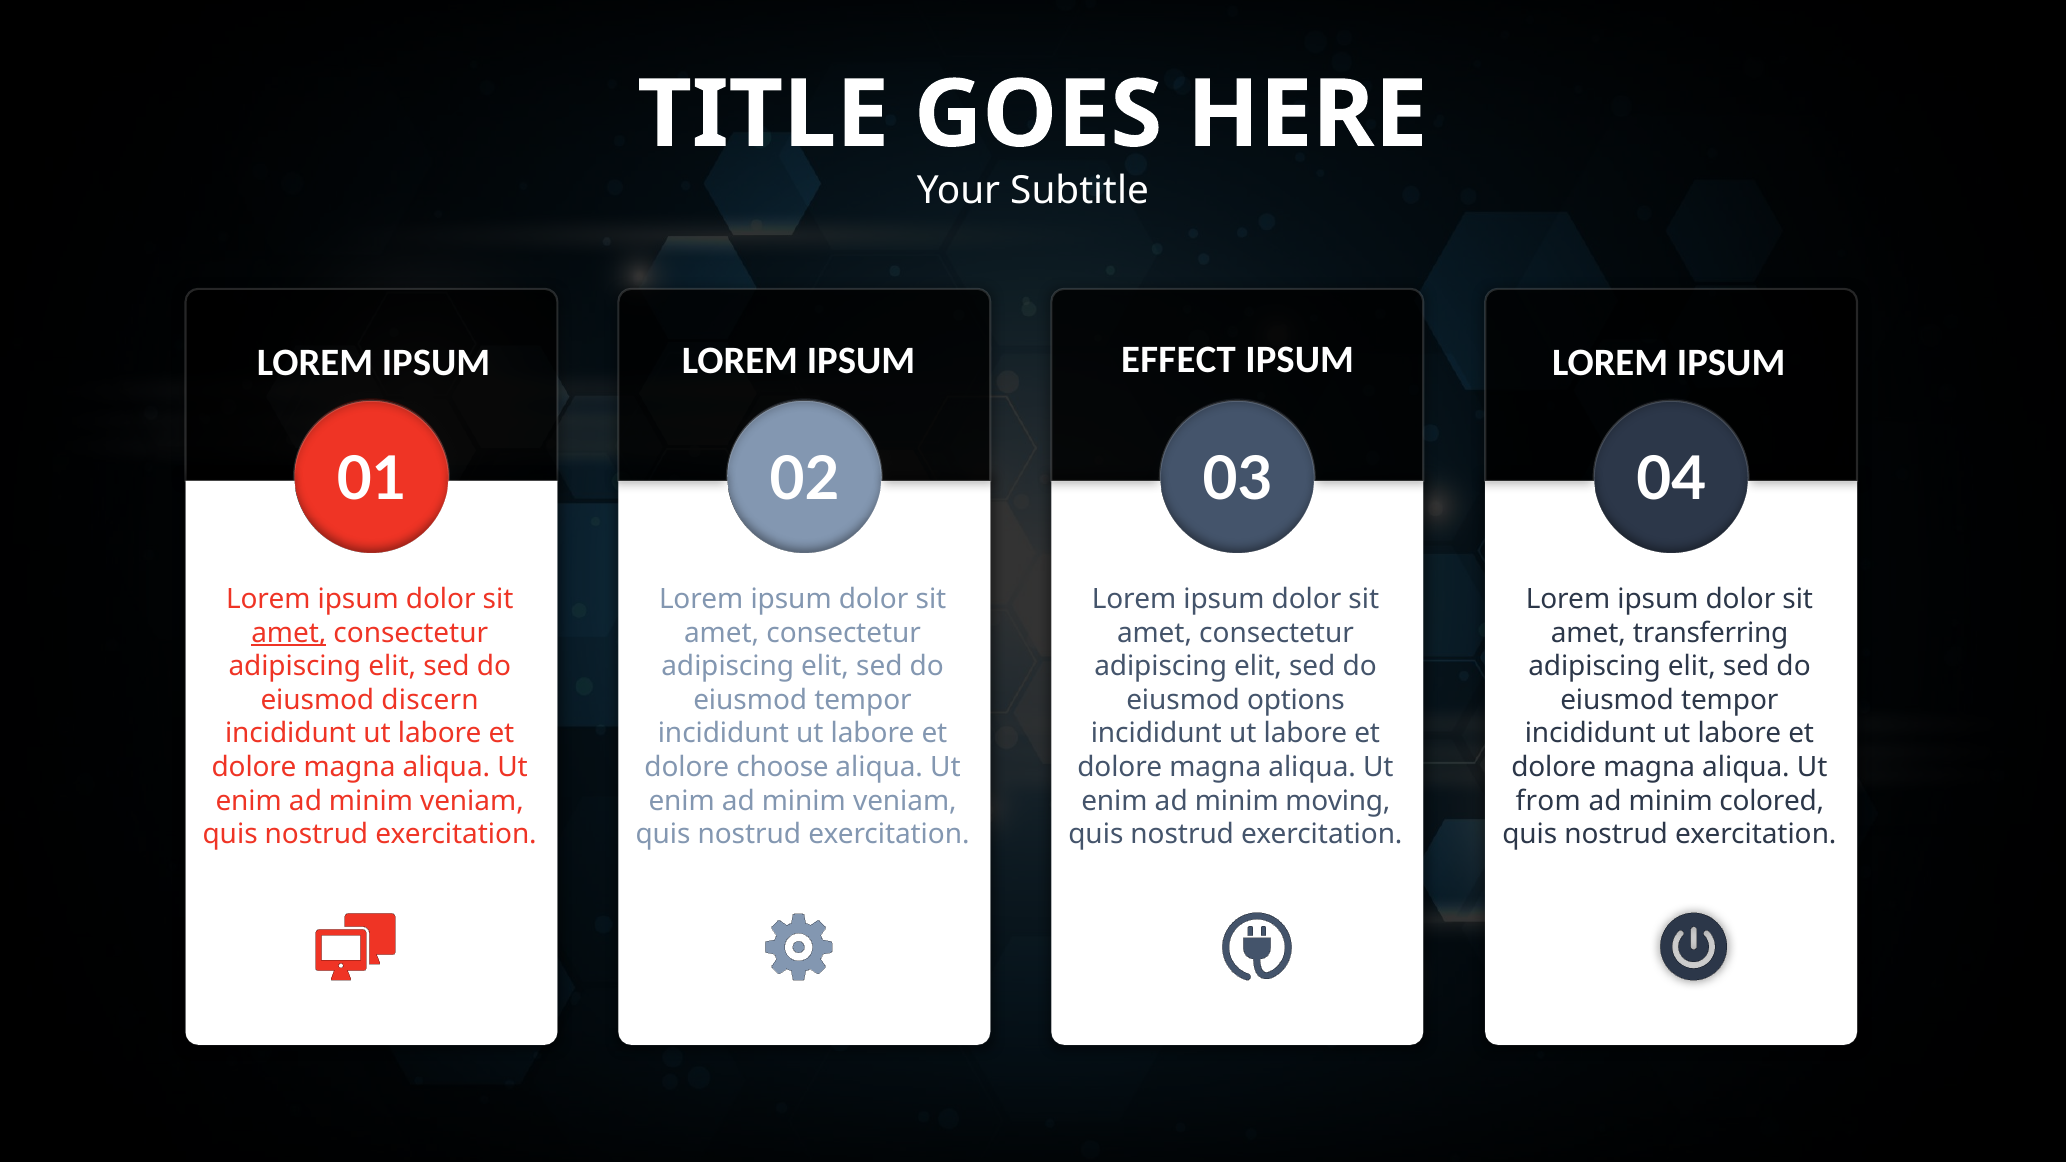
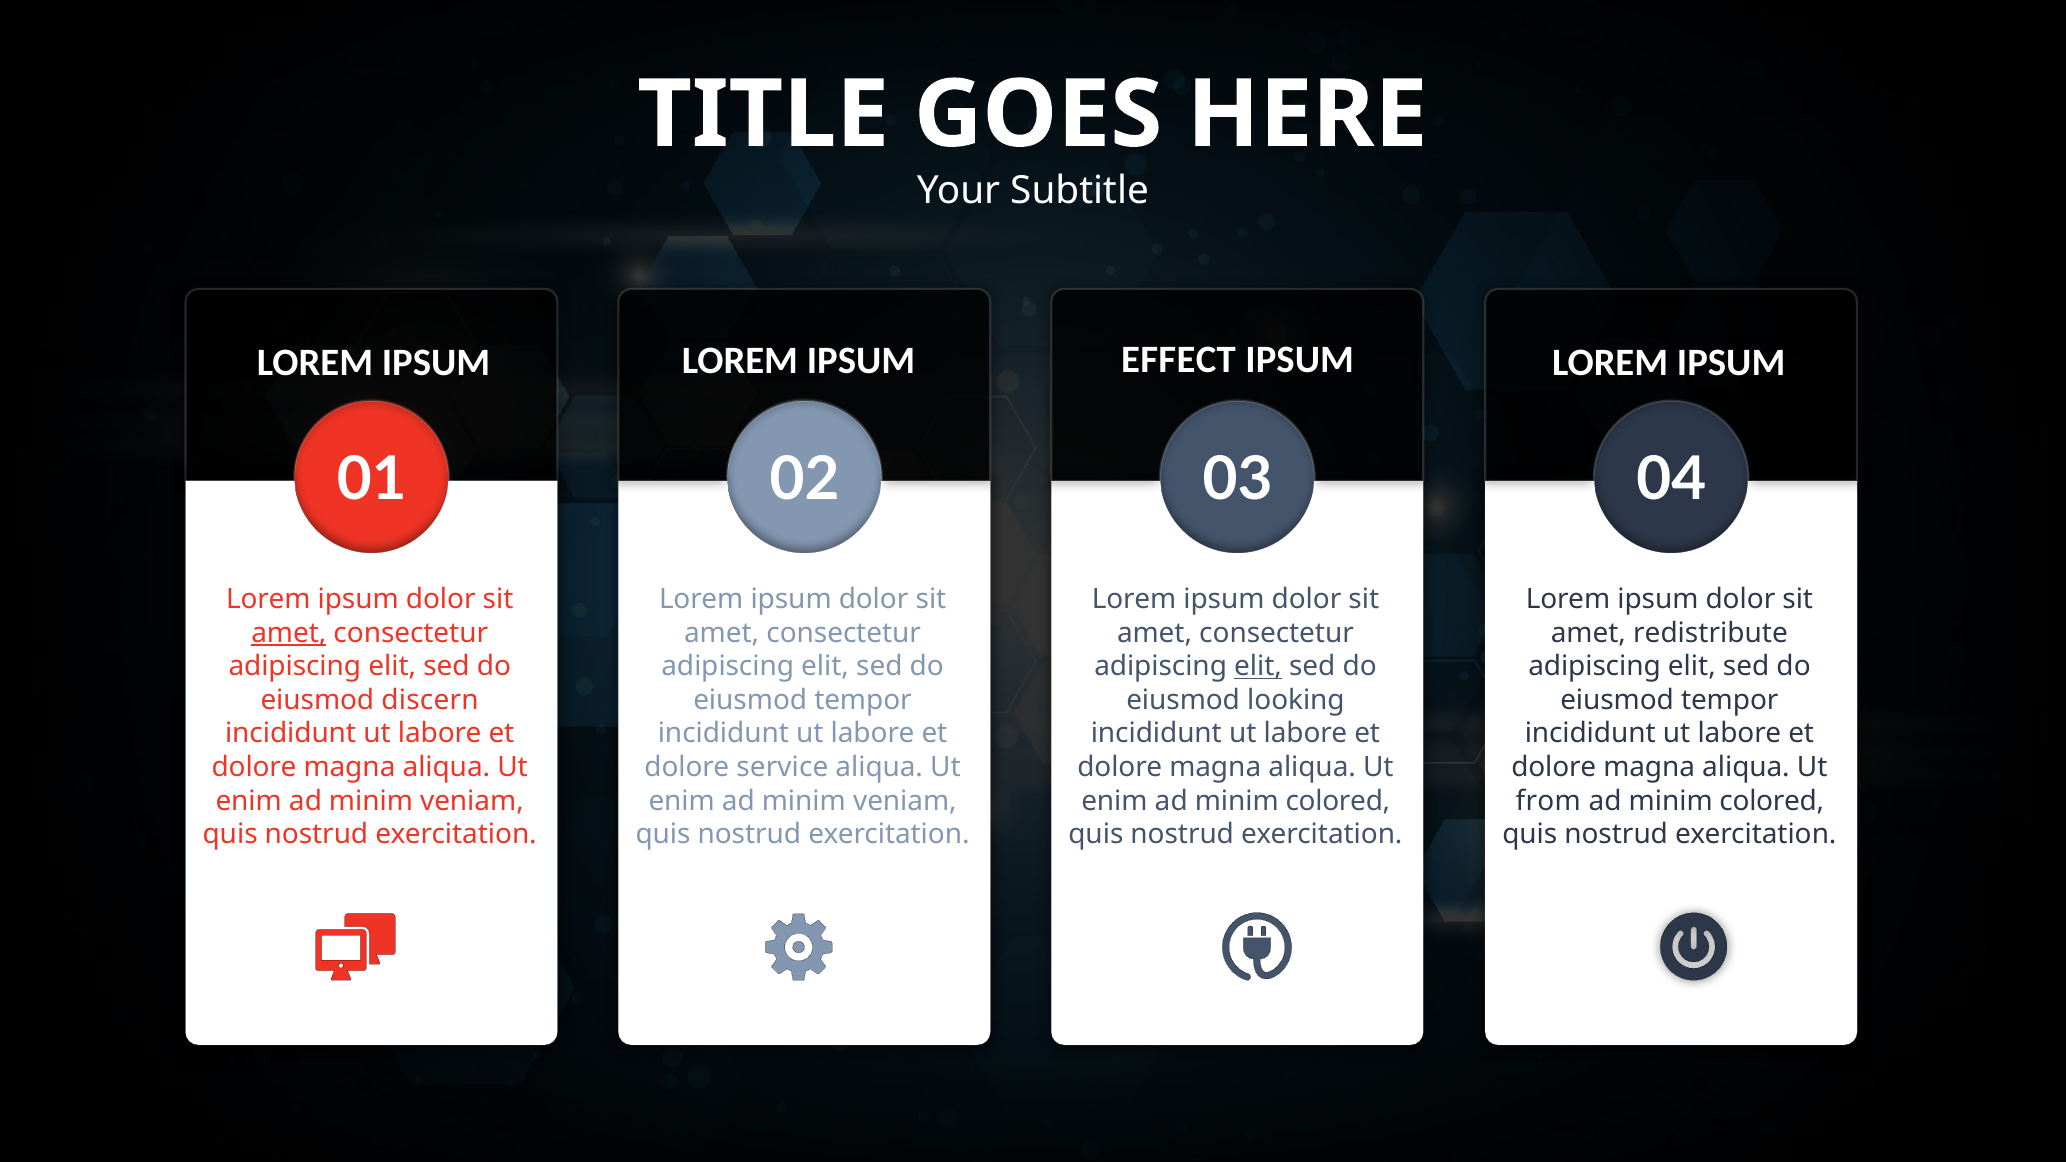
transferring: transferring -> redistribute
elit at (1258, 666) underline: none -> present
options: options -> looking
choose: choose -> service
enim ad minim moving: moving -> colored
